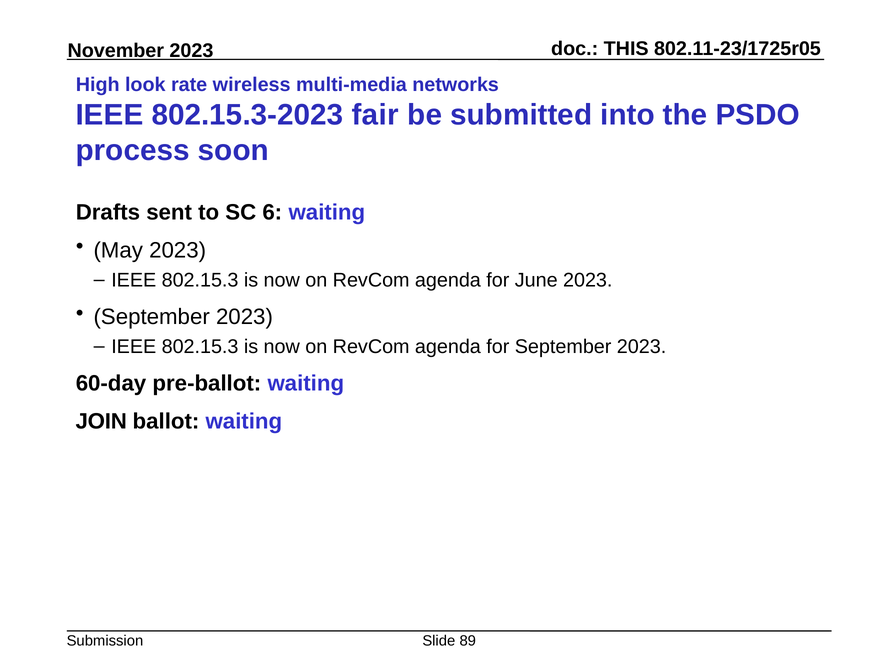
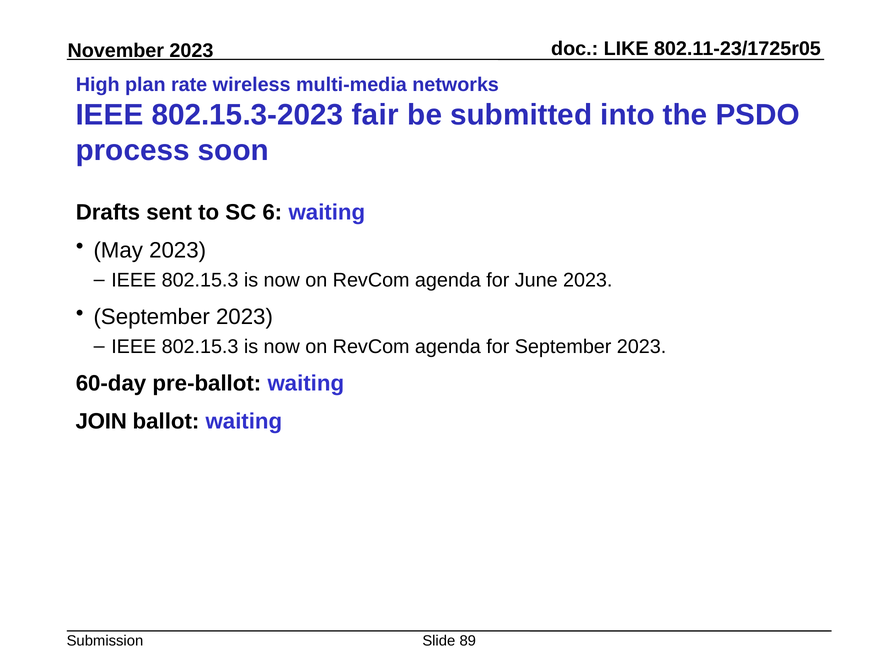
THIS: THIS -> LIKE
look: look -> plan
